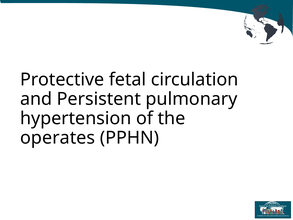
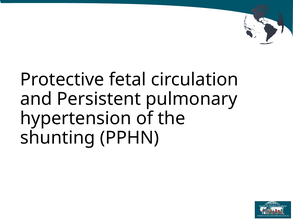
operates: operates -> shunting
